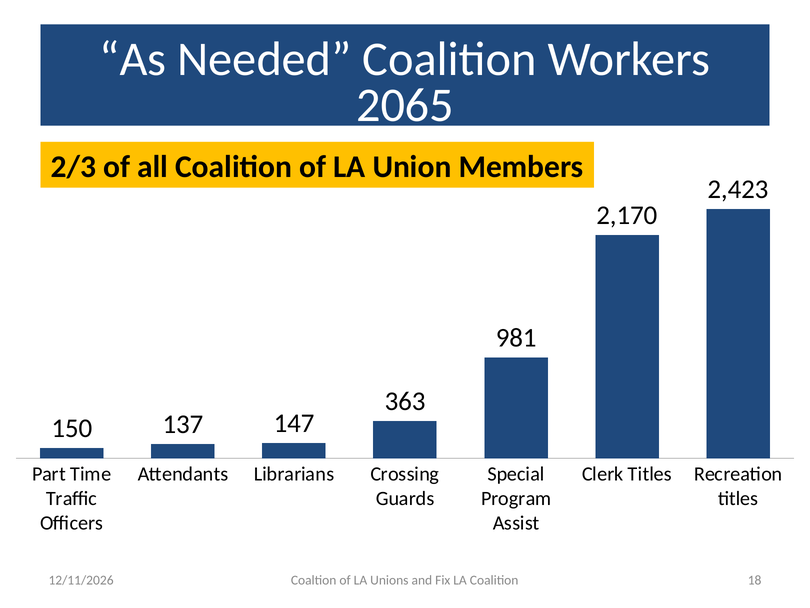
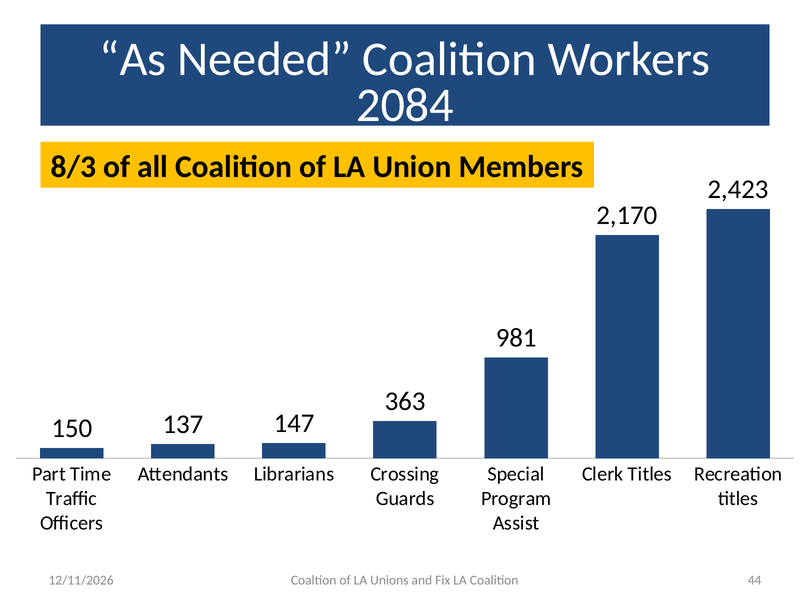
2065: 2065 -> 2084
2/3: 2/3 -> 8/3
18: 18 -> 44
